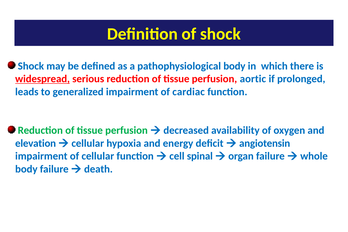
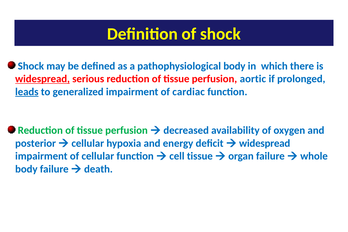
leads underline: none -> present
elevation: elevation -> posterior
angiotensin at (265, 143): angiotensin -> widespread
cell spinal: spinal -> tissue
